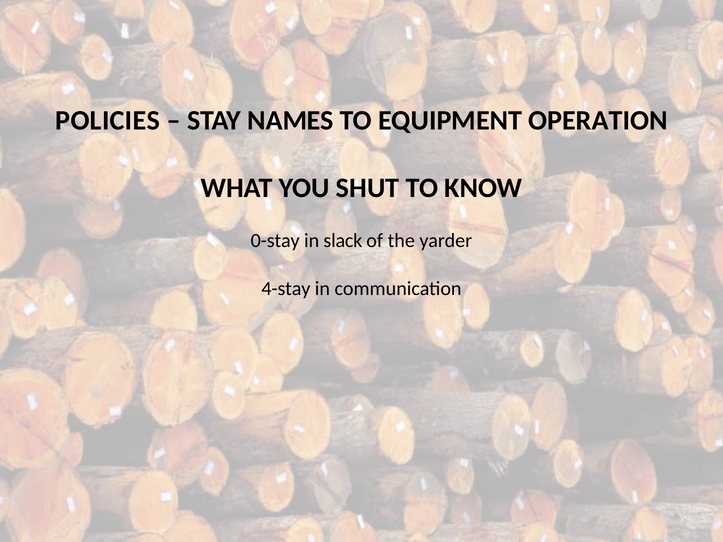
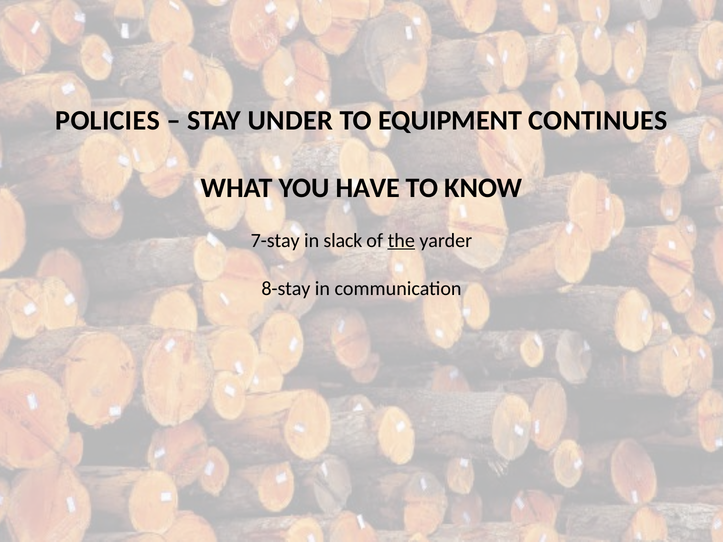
NAMES: NAMES -> UNDER
OPERATION: OPERATION -> CONTINUES
SHUT: SHUT -> HAVE
0-stay: 0-stay -> 7-stay
the underline: none -> present
4-stay: 4-stay -> 8-stay
